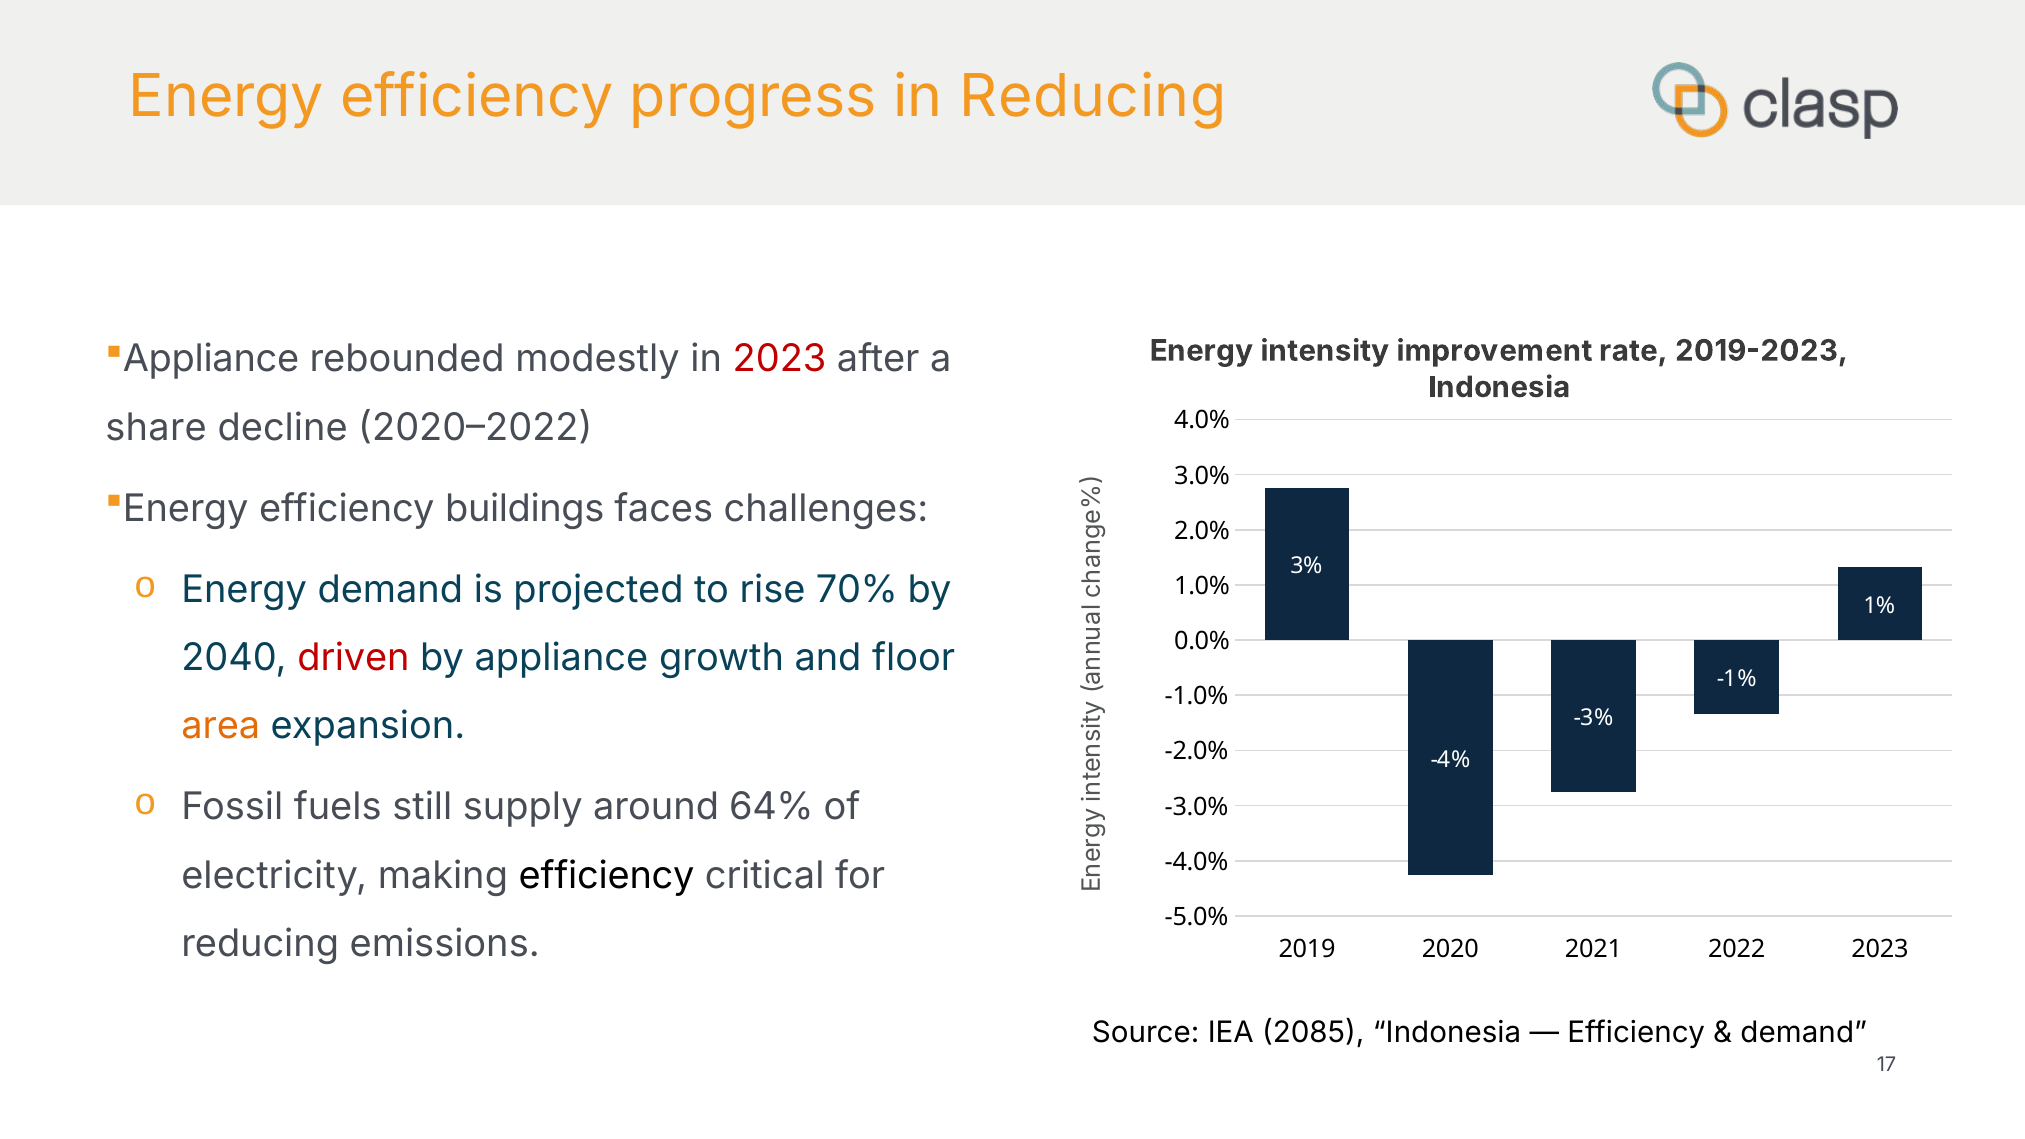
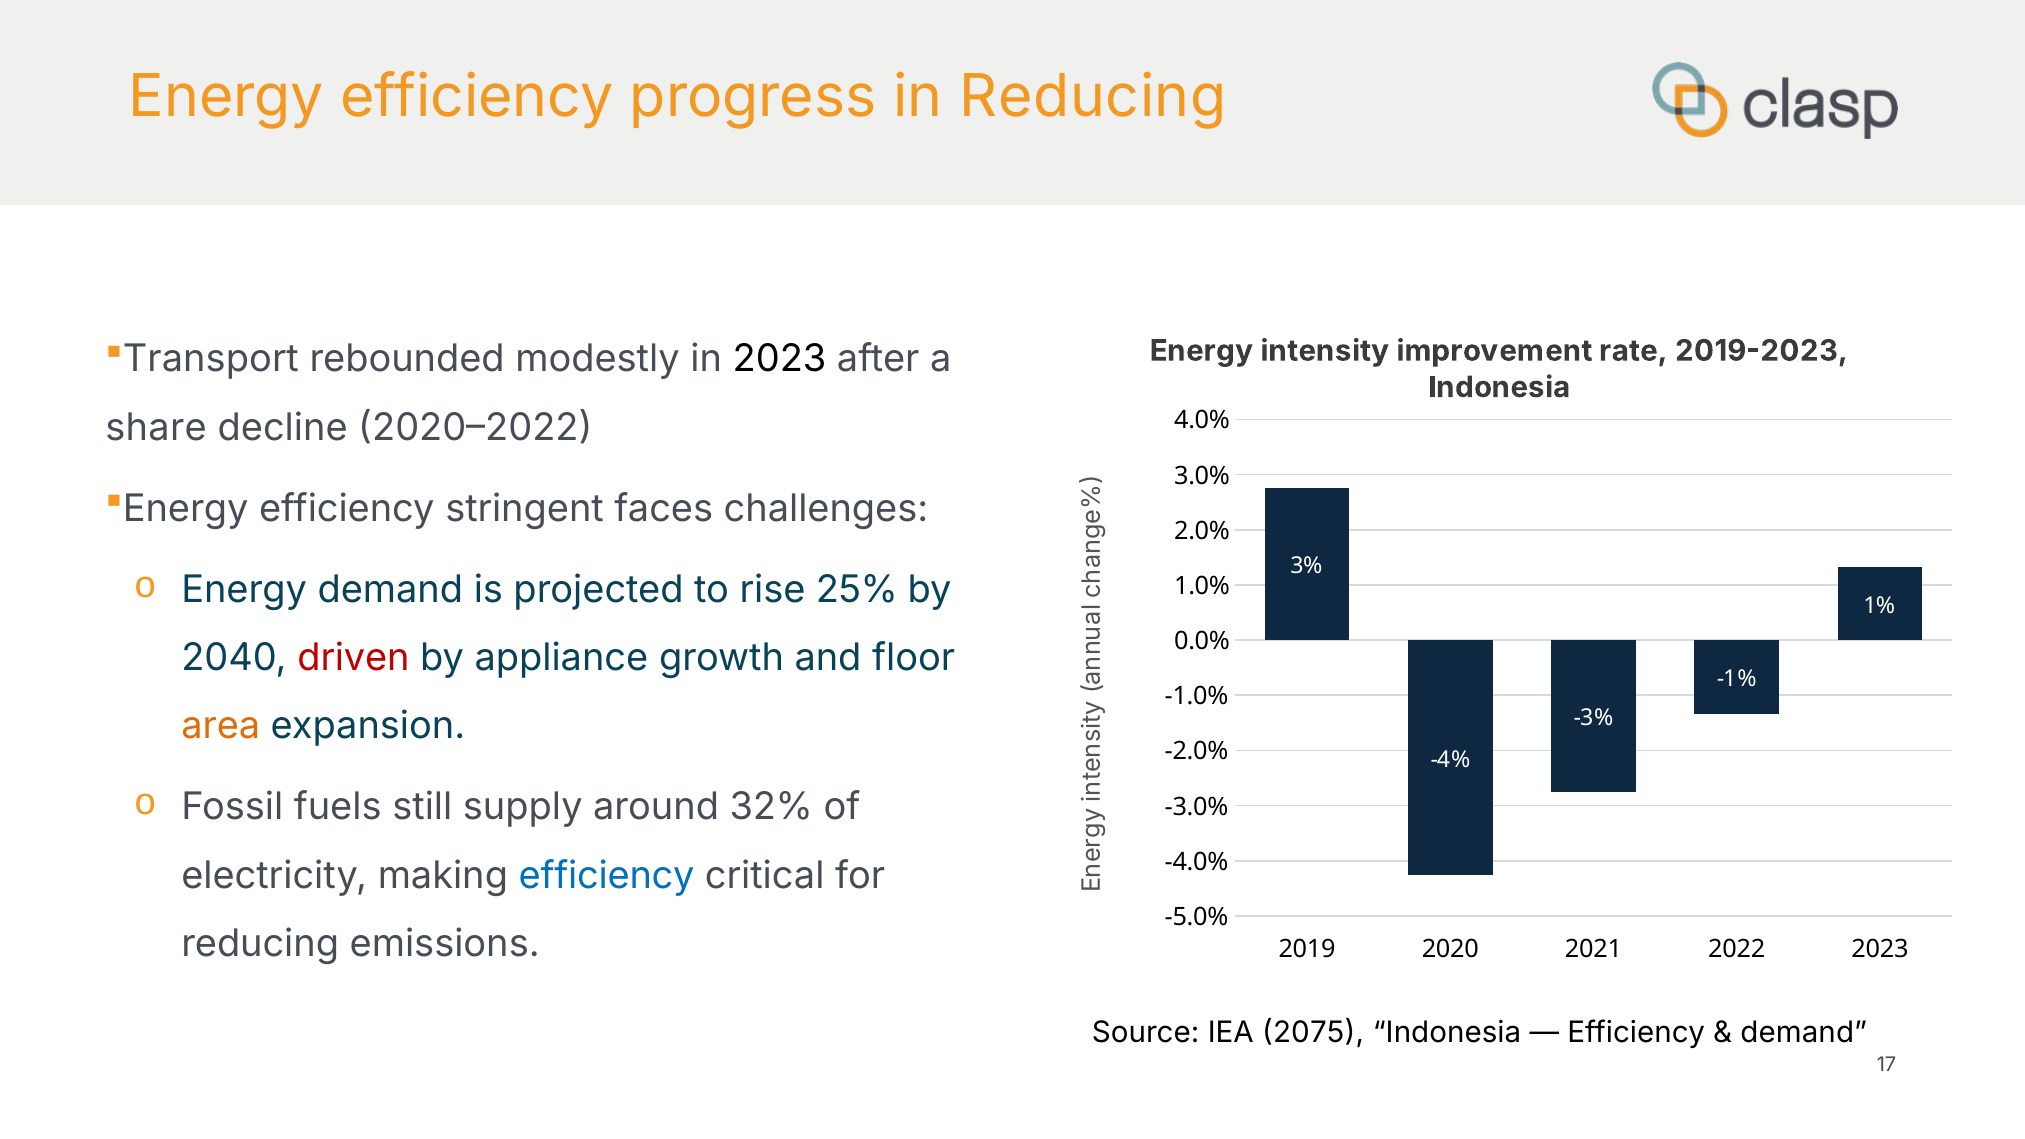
Appliance at (211, 359): Appliance -> Transport
2023 at (780, 359) colour: red -> black
buildings: buildings -> stringent
70%: 70% -> 25%
64%: 64% -> 32%
efficiency at (607, 876) colour: black -> blue
2085: 2085 -> 2075
